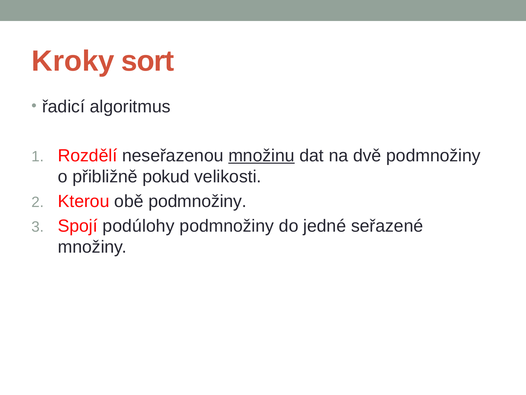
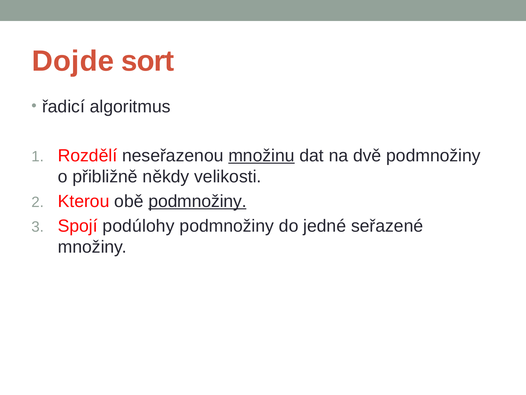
Kroky: Kroky -> Dojde
pokud: pokud -> někdy
podmnožiny at (198, 201) underline: none -> present
